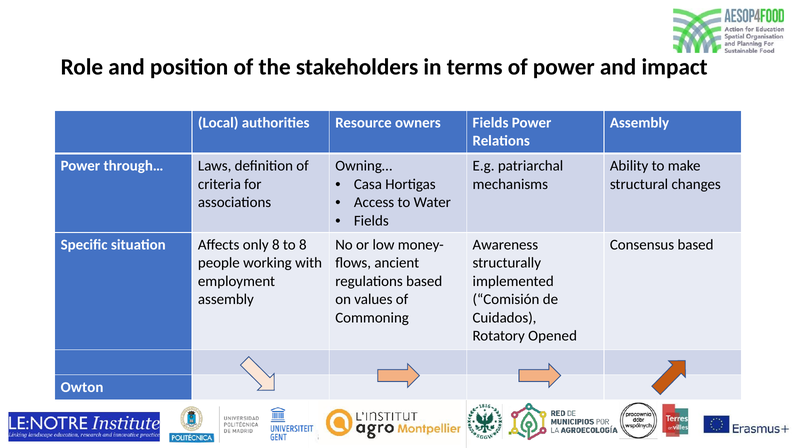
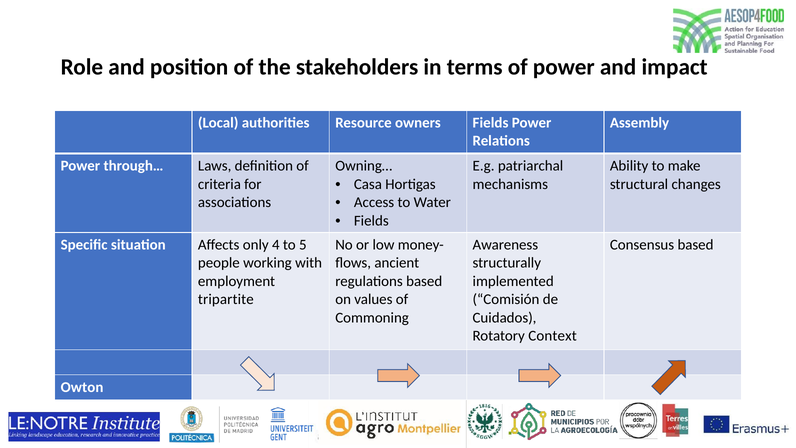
only 8: 8 -> 4
to 8: 8 -> 5
assembly at (226, 299): assembly -> tripartite
Opened: Opened -> Context
